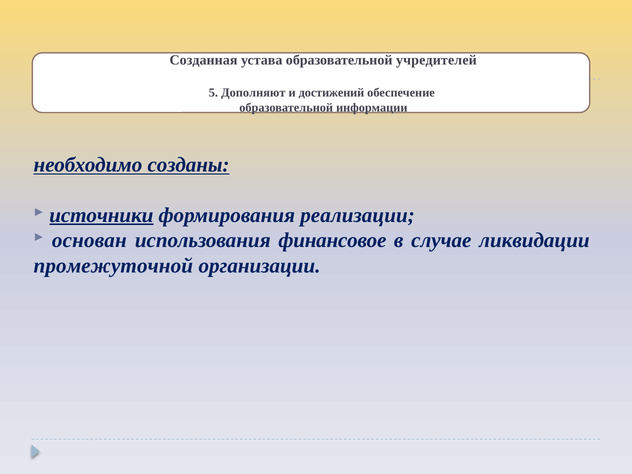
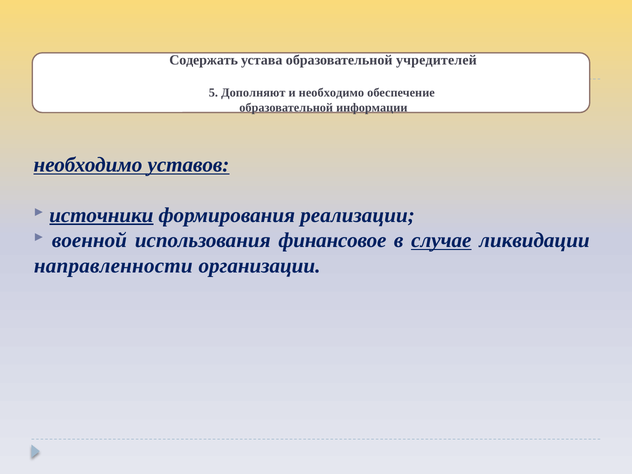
Созданная: Созданная -> Содержать
и достижений: достижений -> необходимо
созданы: созданы -> уставов
основан: основан -> военной
случае underline: none -> present
промежуточной: промежуточной -> направленности
